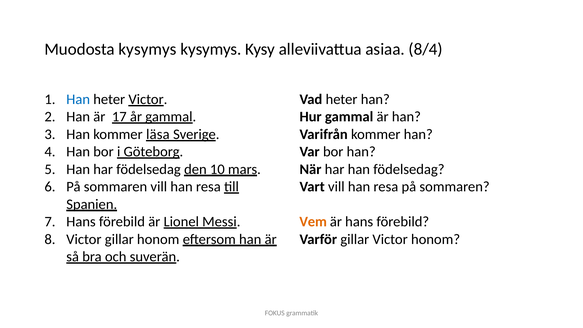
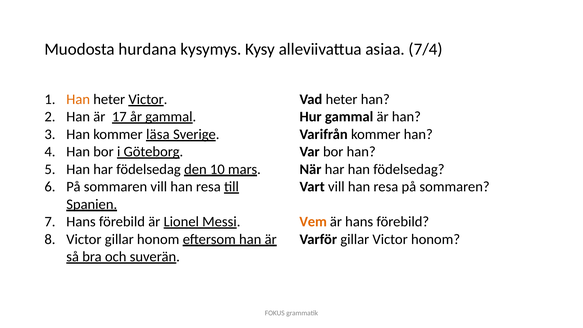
Muodosta kysymys: kysymys -> hurdana
8/4: 8/4 -> 7/4
Han at (78, 99) colour: blue -> orange
